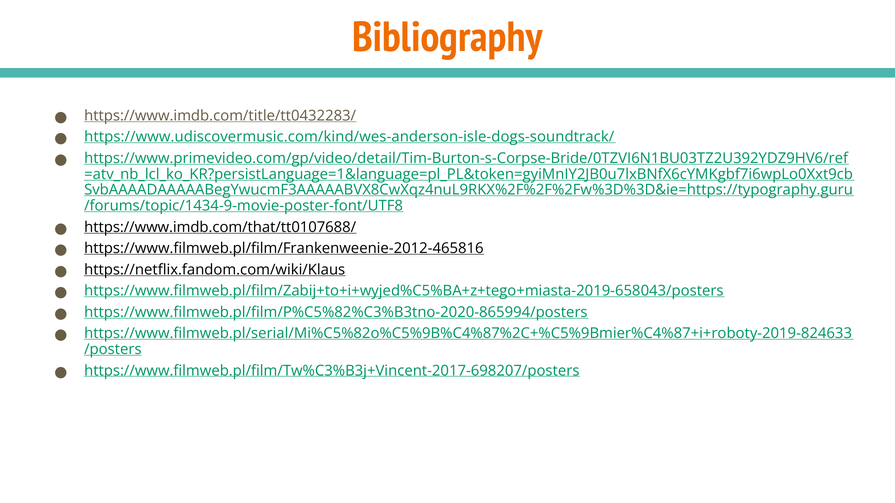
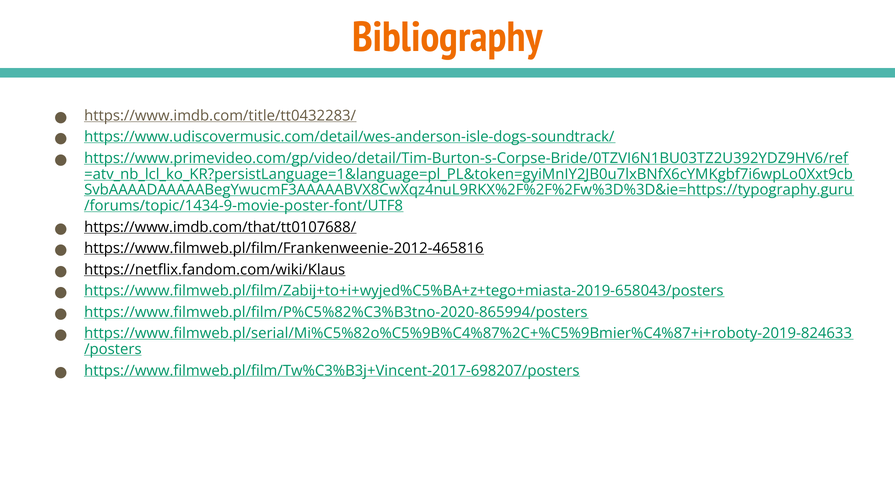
https://www.udiscovermusic.com/kind/wes-anderson-isle-dogs-soundtrack/: https://www.udiscovermusic.com/kind/wes-anderson-isle-dogs-soundtrack/ -> https://www.udiscovermusic.com/detail/wes-anderson-isle-dogs-soundtrack/
